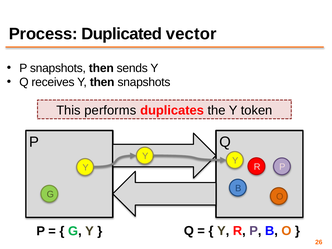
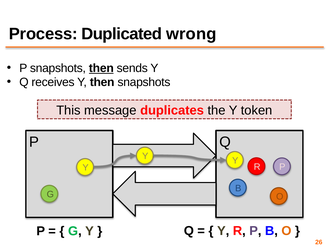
vector: vector -> wrong
then at (101, 68) underline: none -> present
performs: performs -> message
